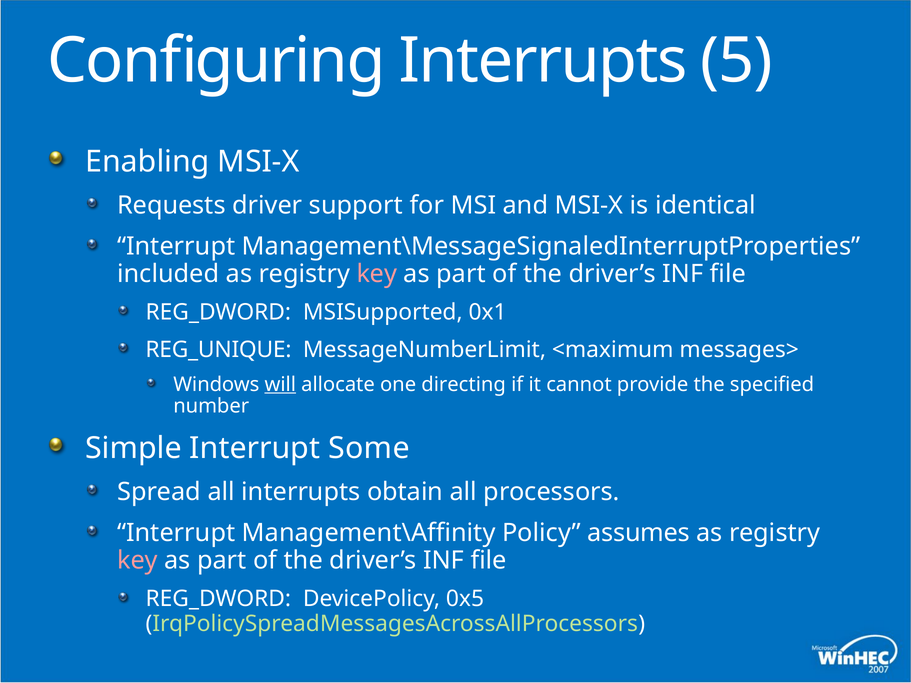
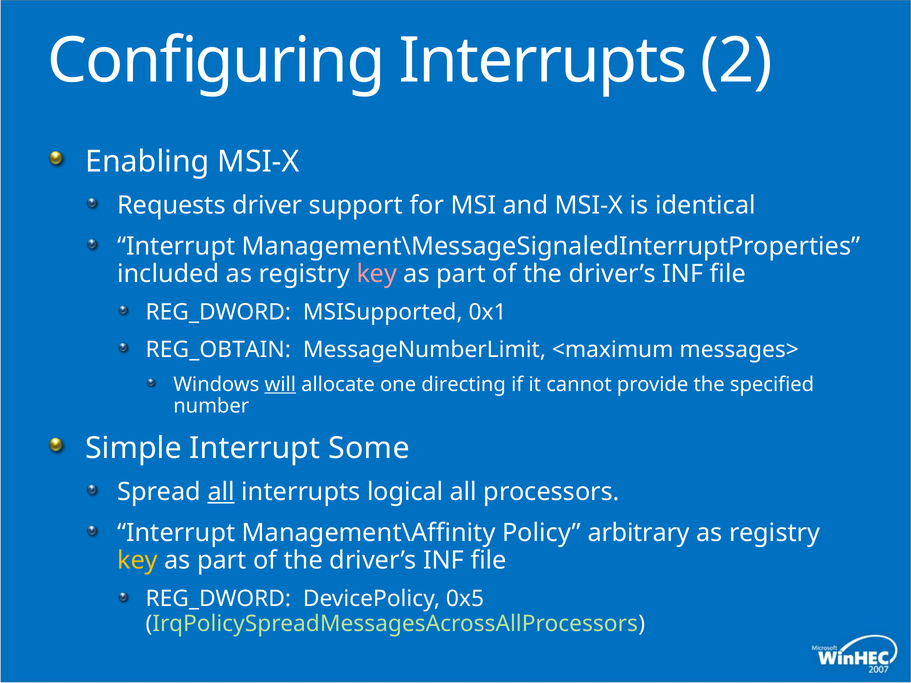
5: 5 -> 2
REG_UNIQUE: REG_UNIQUE -> REG_OBTAIN
all at (221, 492) underline: none -> present
obtain: obtain -> logical
assumes: assumes -> arbitrary
key at (138, 561) colour: pink -> yellow
